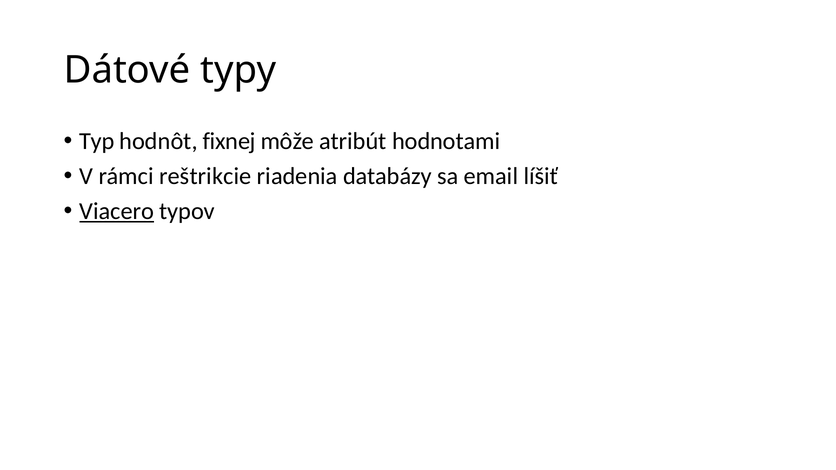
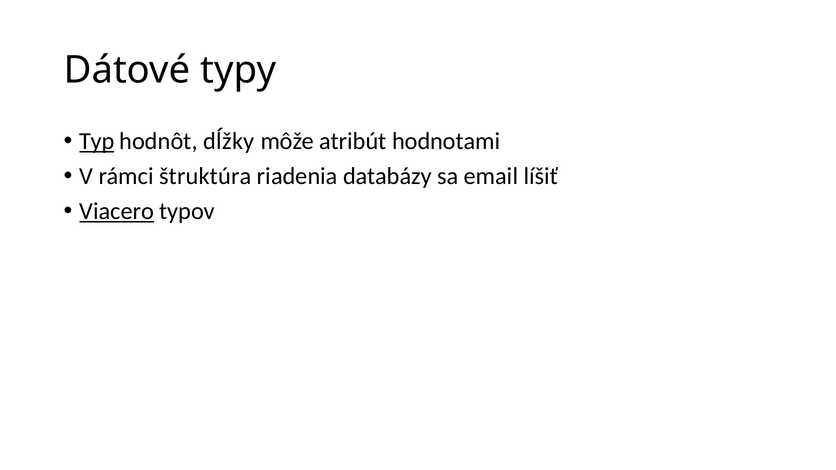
Typ underline: none -> present
fixnej: fixnej -> dĺžky
reštrikcie: reštrikcie -> štruktúra
